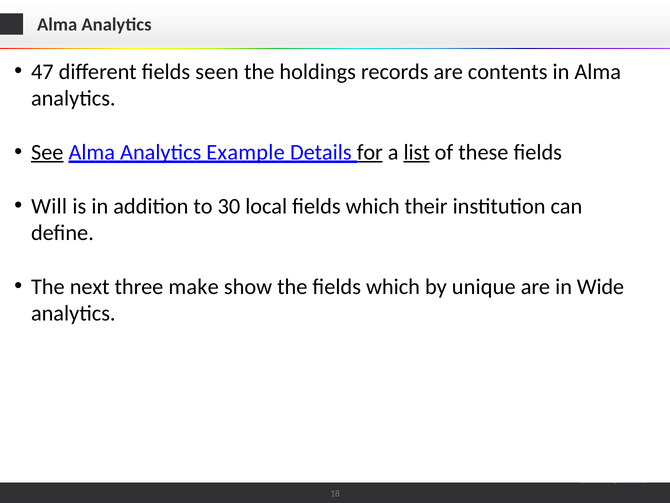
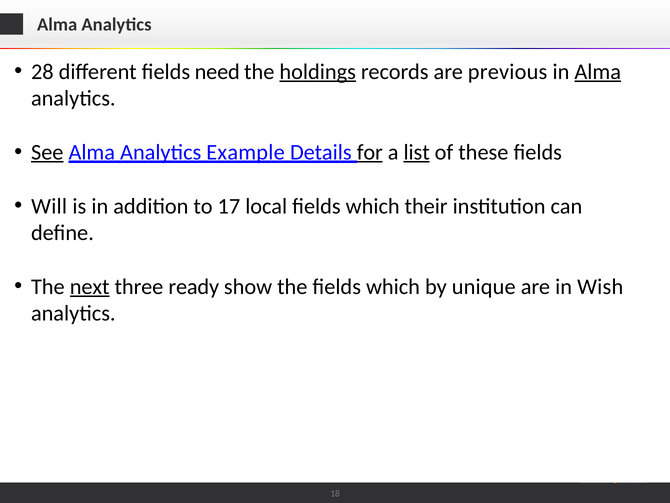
47: 47 -> 28
seen: seen -> need
holdings underline: none -> present
contents: contents -> previous
Alma at (598, 72) underline: none -> present
30: 30 -> 17
next underline: none -> present
make: make -> ready
Wide: Wide -> Wish
